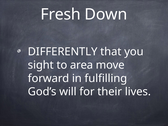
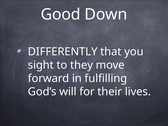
Fresh: Fresh -> Good
area: area -> they
